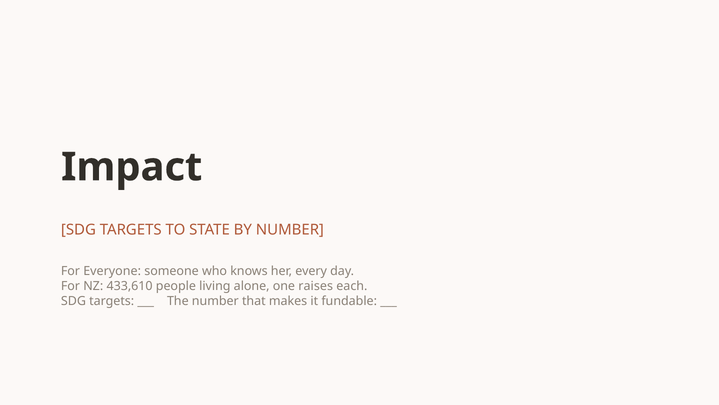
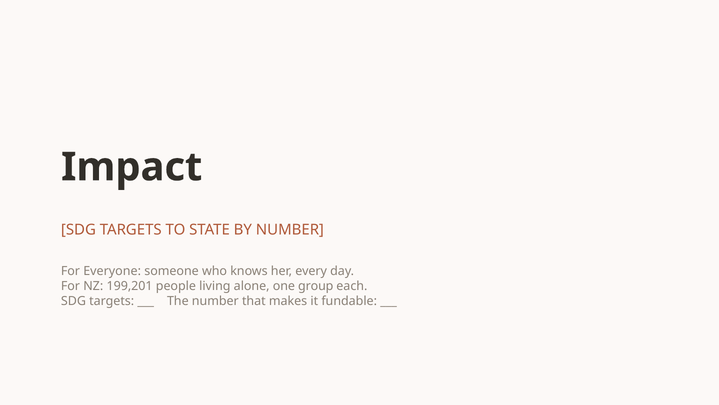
433,610: 433,610 -> 199,201
raises: raises -> group
